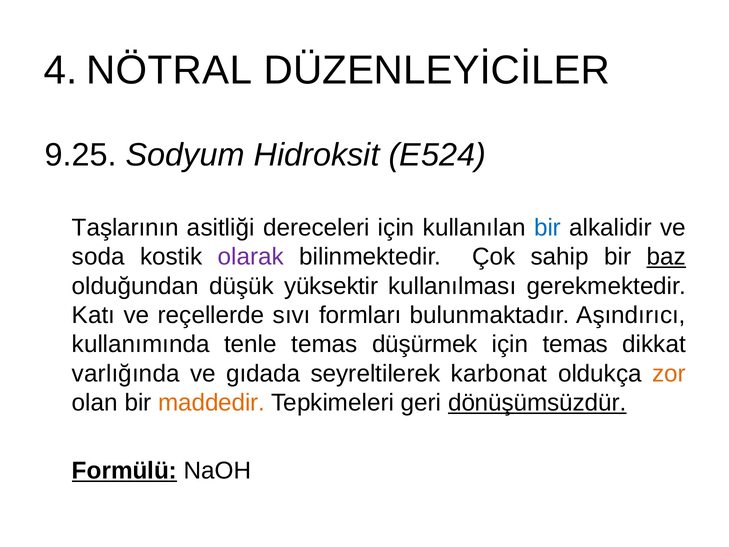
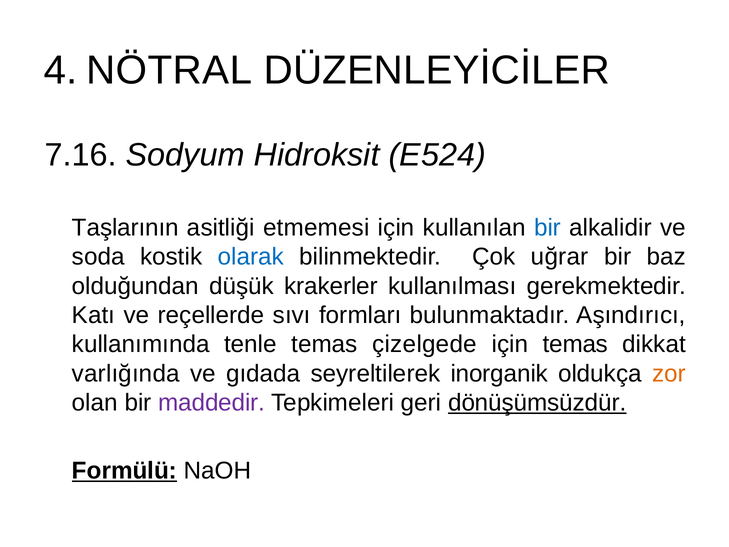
9.25: 9.25 -> 7.16
dereceleri: dereceleri -> etmemesi
olarak colour: purple -> blue
sahip: sahip -> uğrar
baz underline: present -> none
yüksektir: yüksektir -> krakerler
düşürmek: düşürmek -> çizelgede
karbonat: karbonat -> inorganik
maddedir colour: orange -> purple
